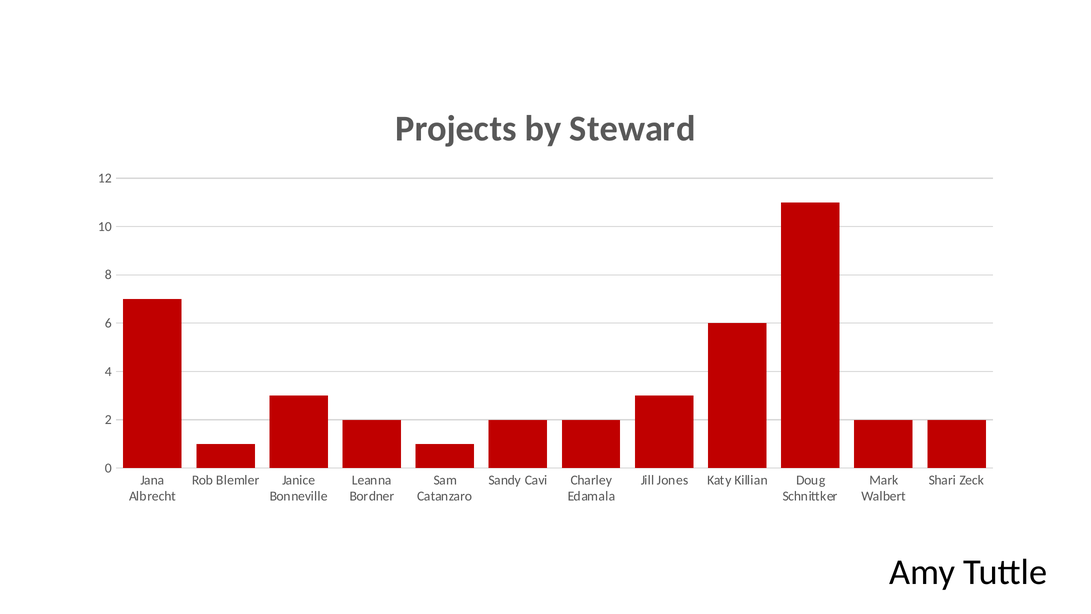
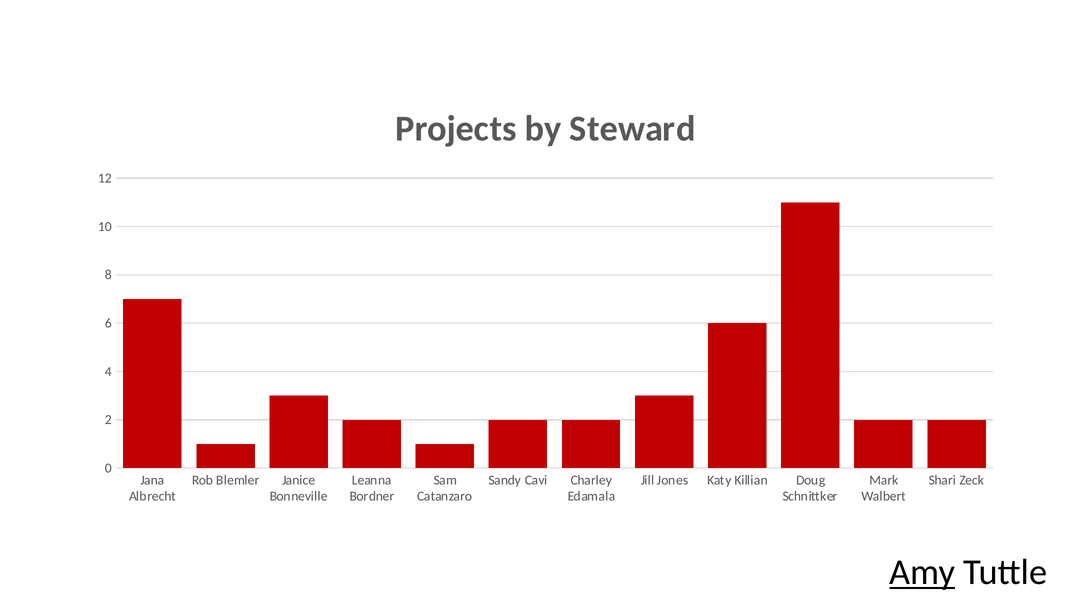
Amy underline: none -> present
